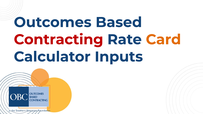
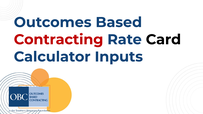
Card colour: orange -> black
